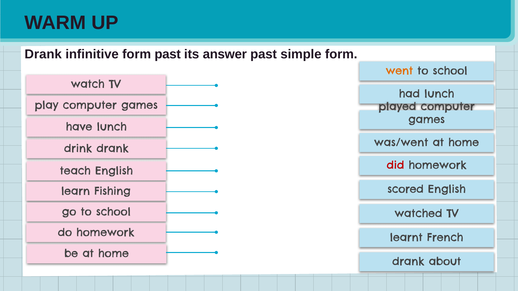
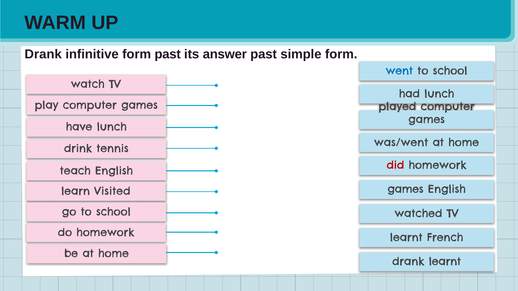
went colour: orange -> blue
drink drank: drank -> tennis
scored at (406, 190): scored -> games
Fishing: Fishing -> Visited
drank about: about -> learnt
